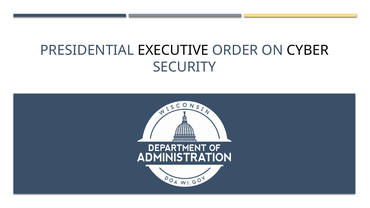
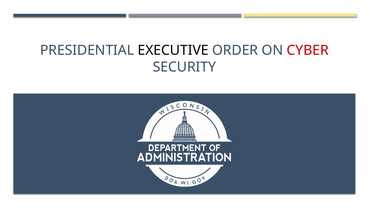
CYBER colour: black -> red
